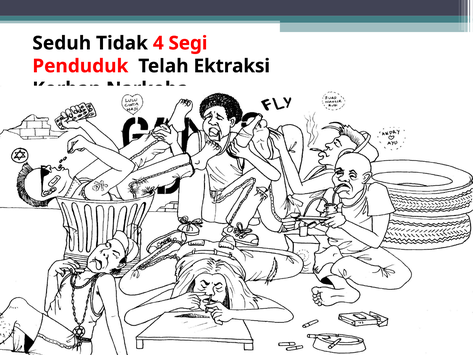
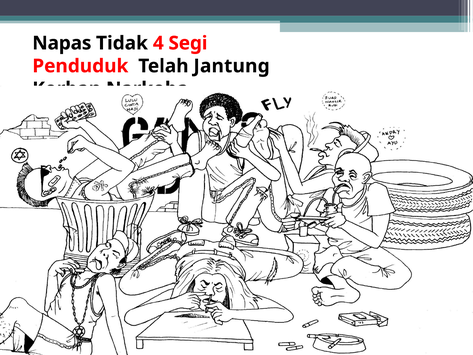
Seduh: Seduh -> Napas
Ektraksi: Ektraksi -> Jantung
